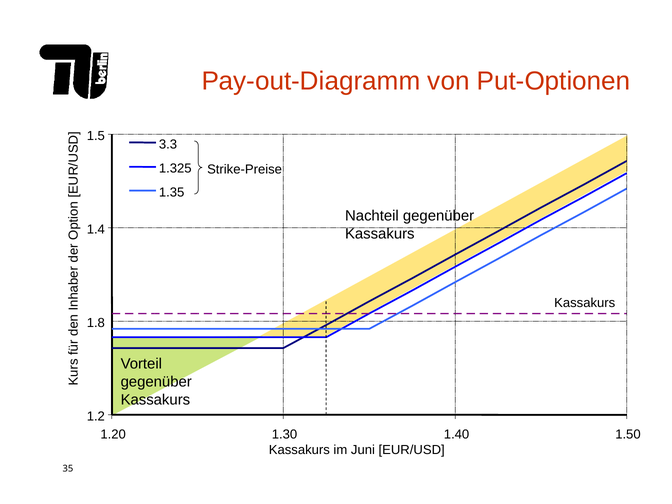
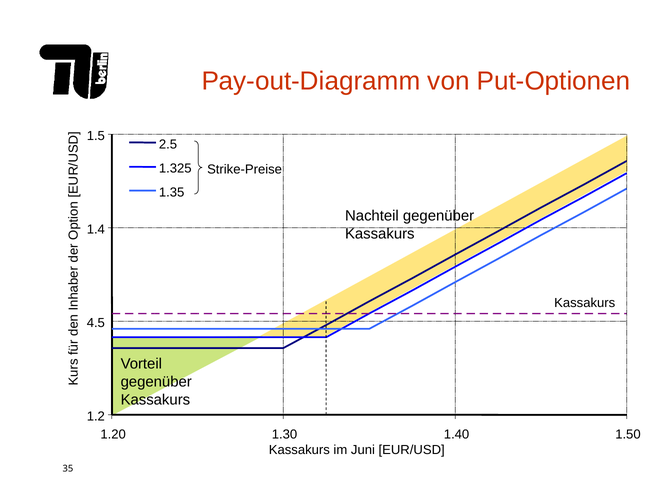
3.3: 3.3 -> 2.5
1.8: 1.8 -> 4.5
